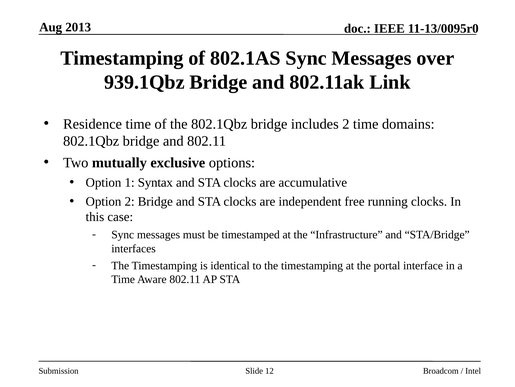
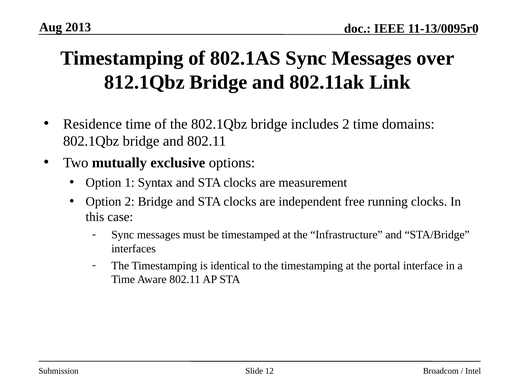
939.1Qbz: 939.1Qbz -> 812.1Qbz
accumulative: accumulative -> measurement
